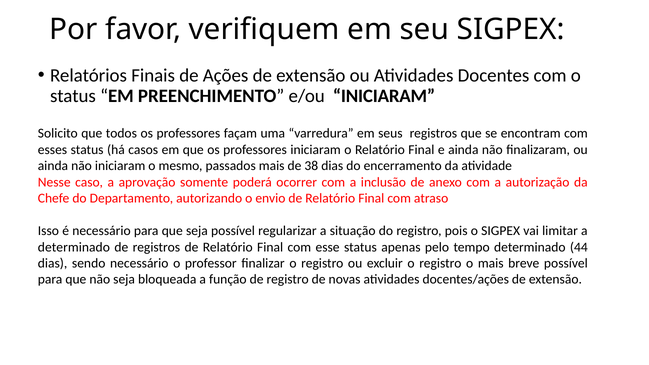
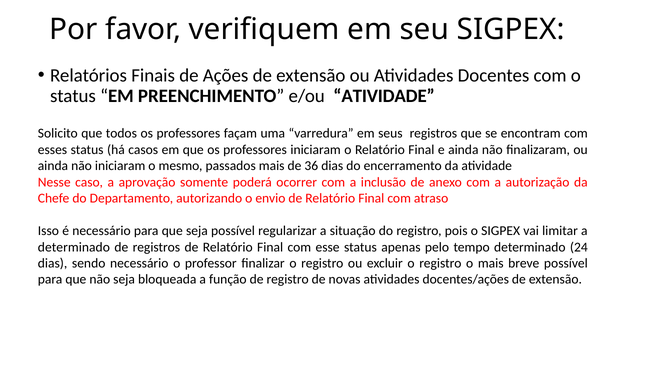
e/ou INICIARAM: INICIARAM -> ATIVIDADE
38: 38 -> 36
44: 44 -> 24
